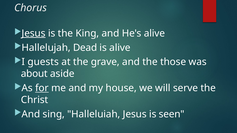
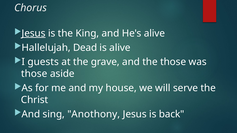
about at (34, 74): about -> those
for underline: present -> none
Halleluiah: Halleluiah -> Anothony
seen: seen -> back
